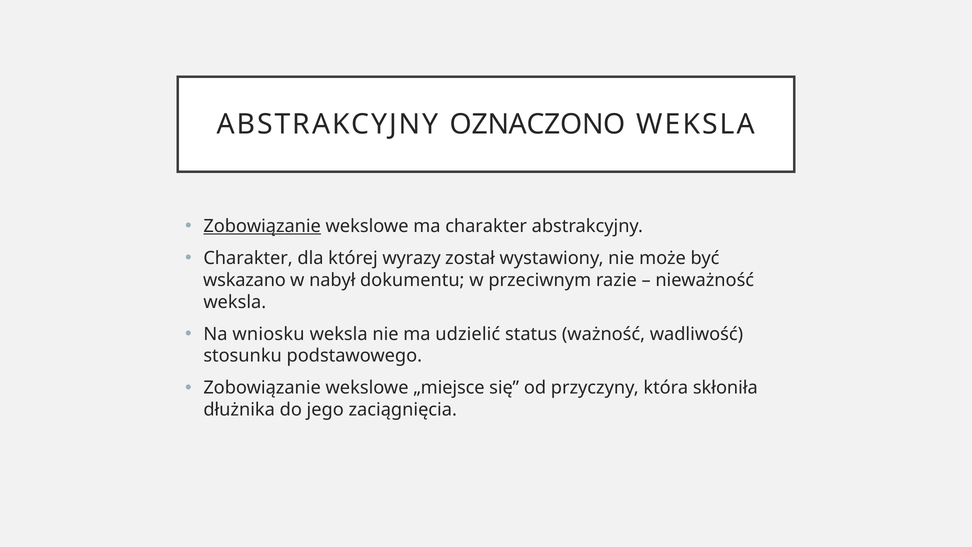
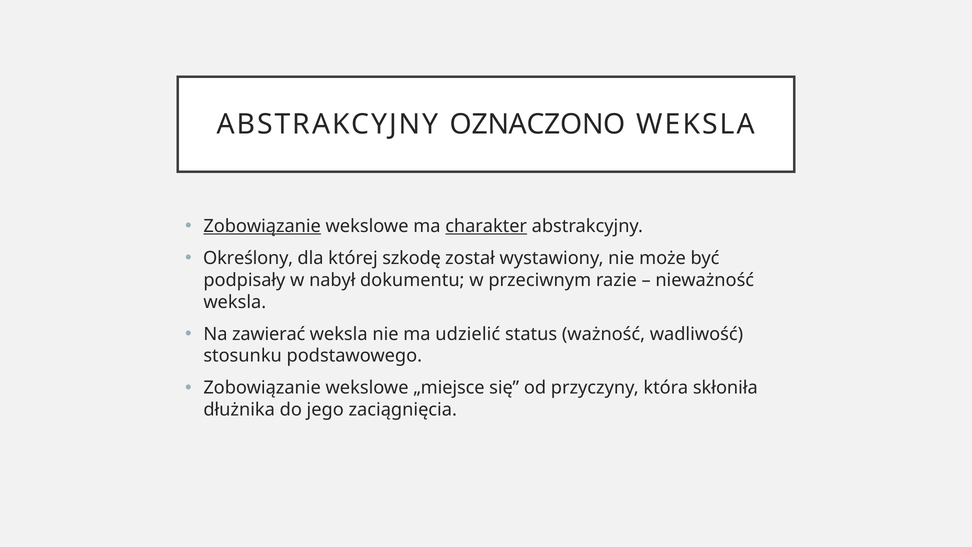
charakter at (486, 226) underline: none -> present
Charakter at (248, 258): Charakter -> Określony
wyrazy: wyrazy -> szkodę
wskazano: wskazano -> podpisały
wniosku: wniosku -> zawierać
